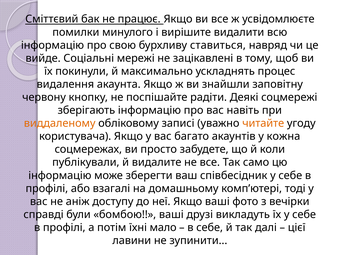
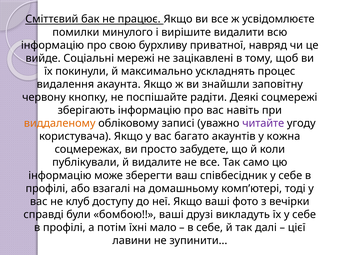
ставиться: ставиться -> приватної
читайте colour: orange -> purple
аніж: аніж -> клуб
